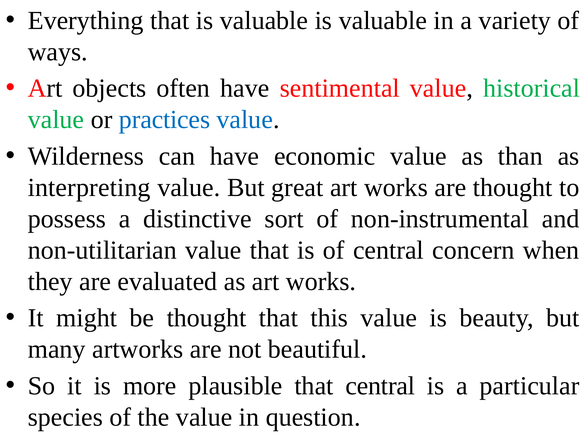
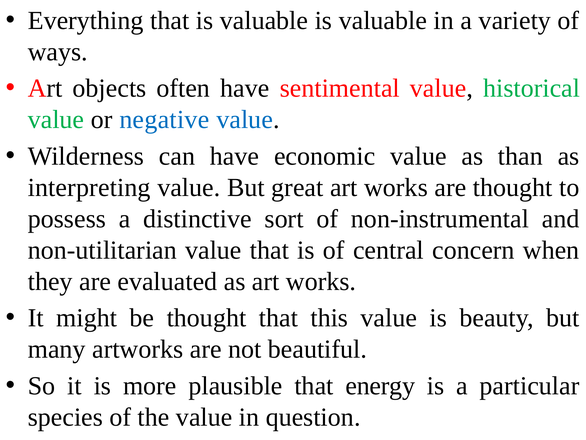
practices: practices -> negative
that central: central -> energy
